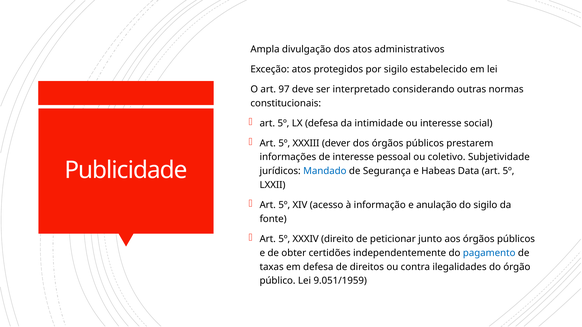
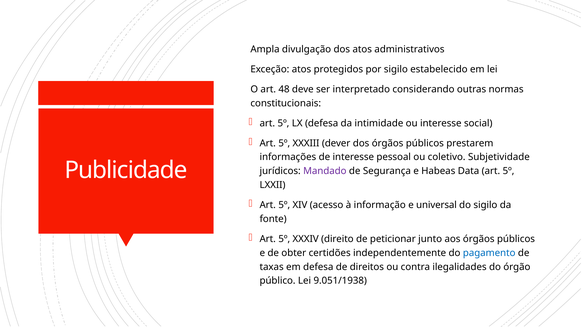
97: 97 -> 48
Mandado colour: blue -> purple
anulação: anulação -> universal
9.051/1959: 9.051/1959 -> 9.051/1938
